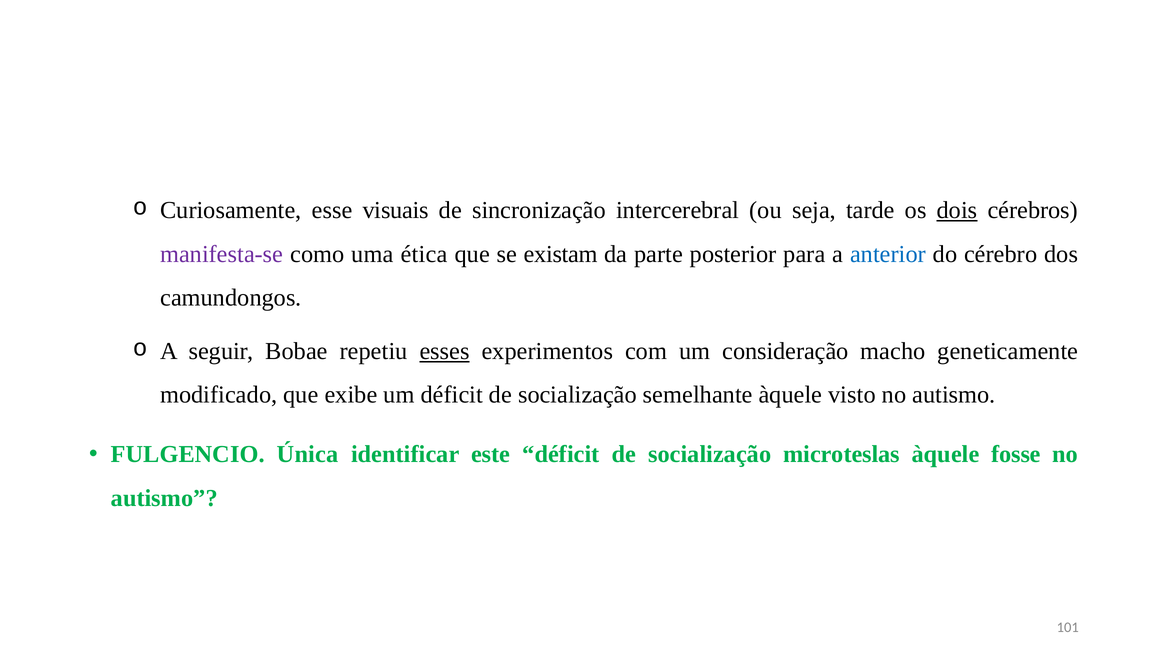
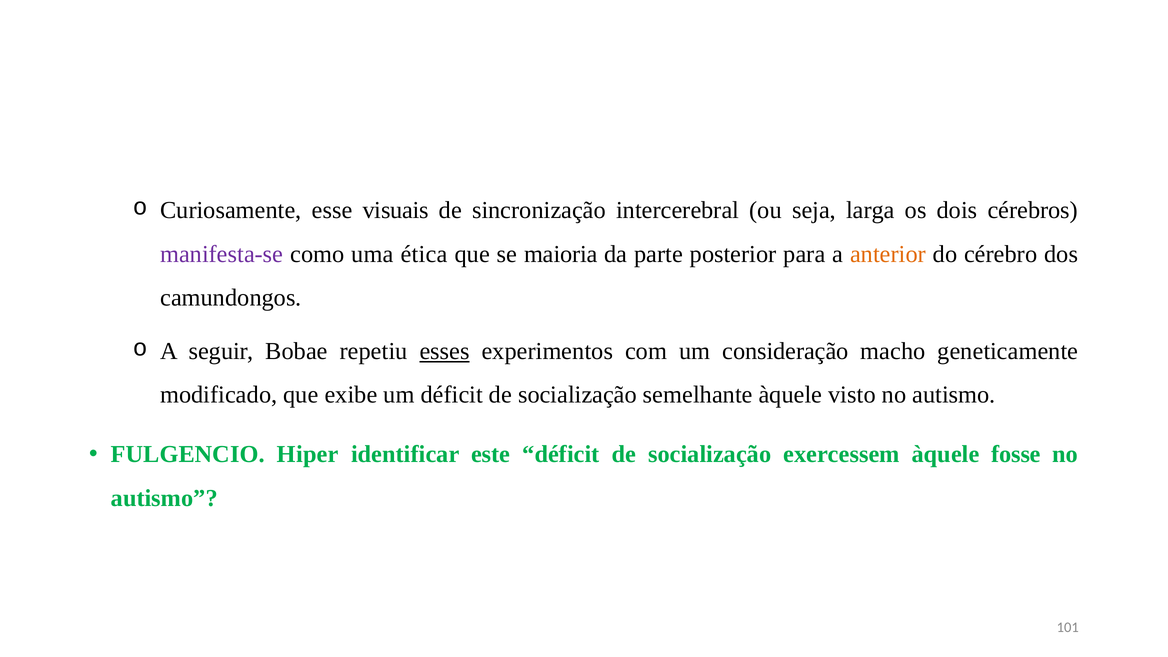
tarde: tarde -> larga
dois underline: present -> none
existam: existam -> maioria
anterior colour: blue -> orange
Única: Única -> Hiper
microteslas: microteslas -> exercessem
